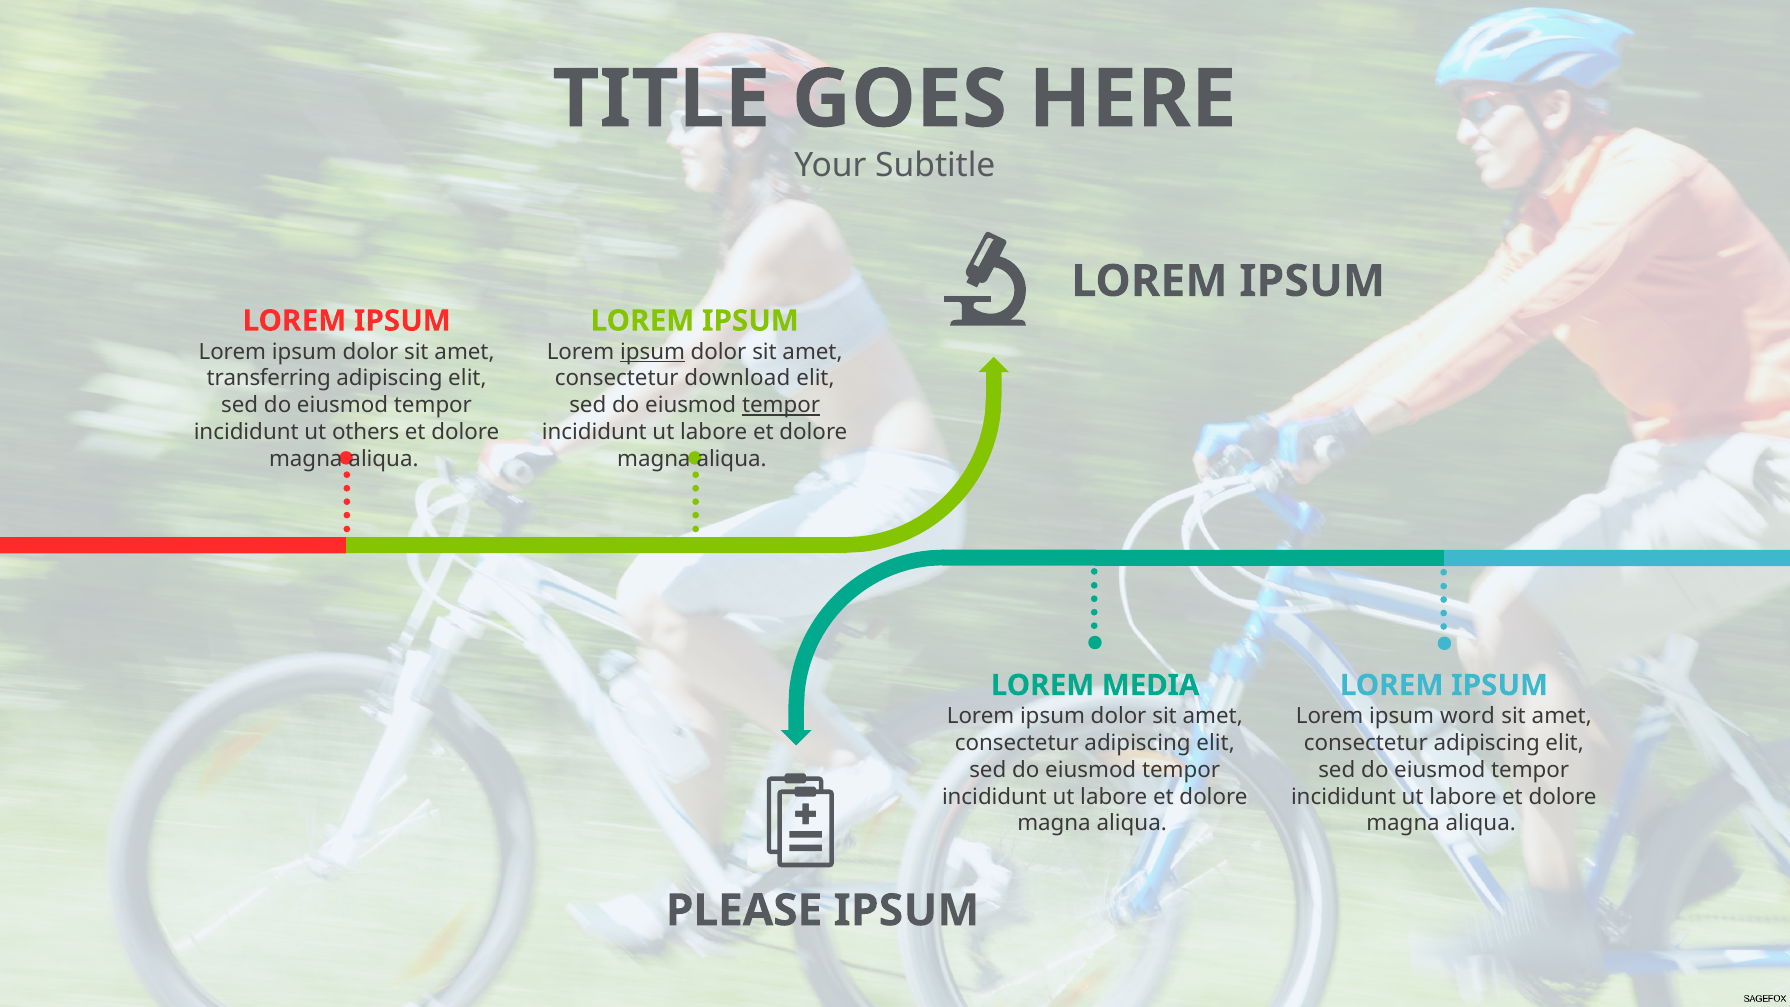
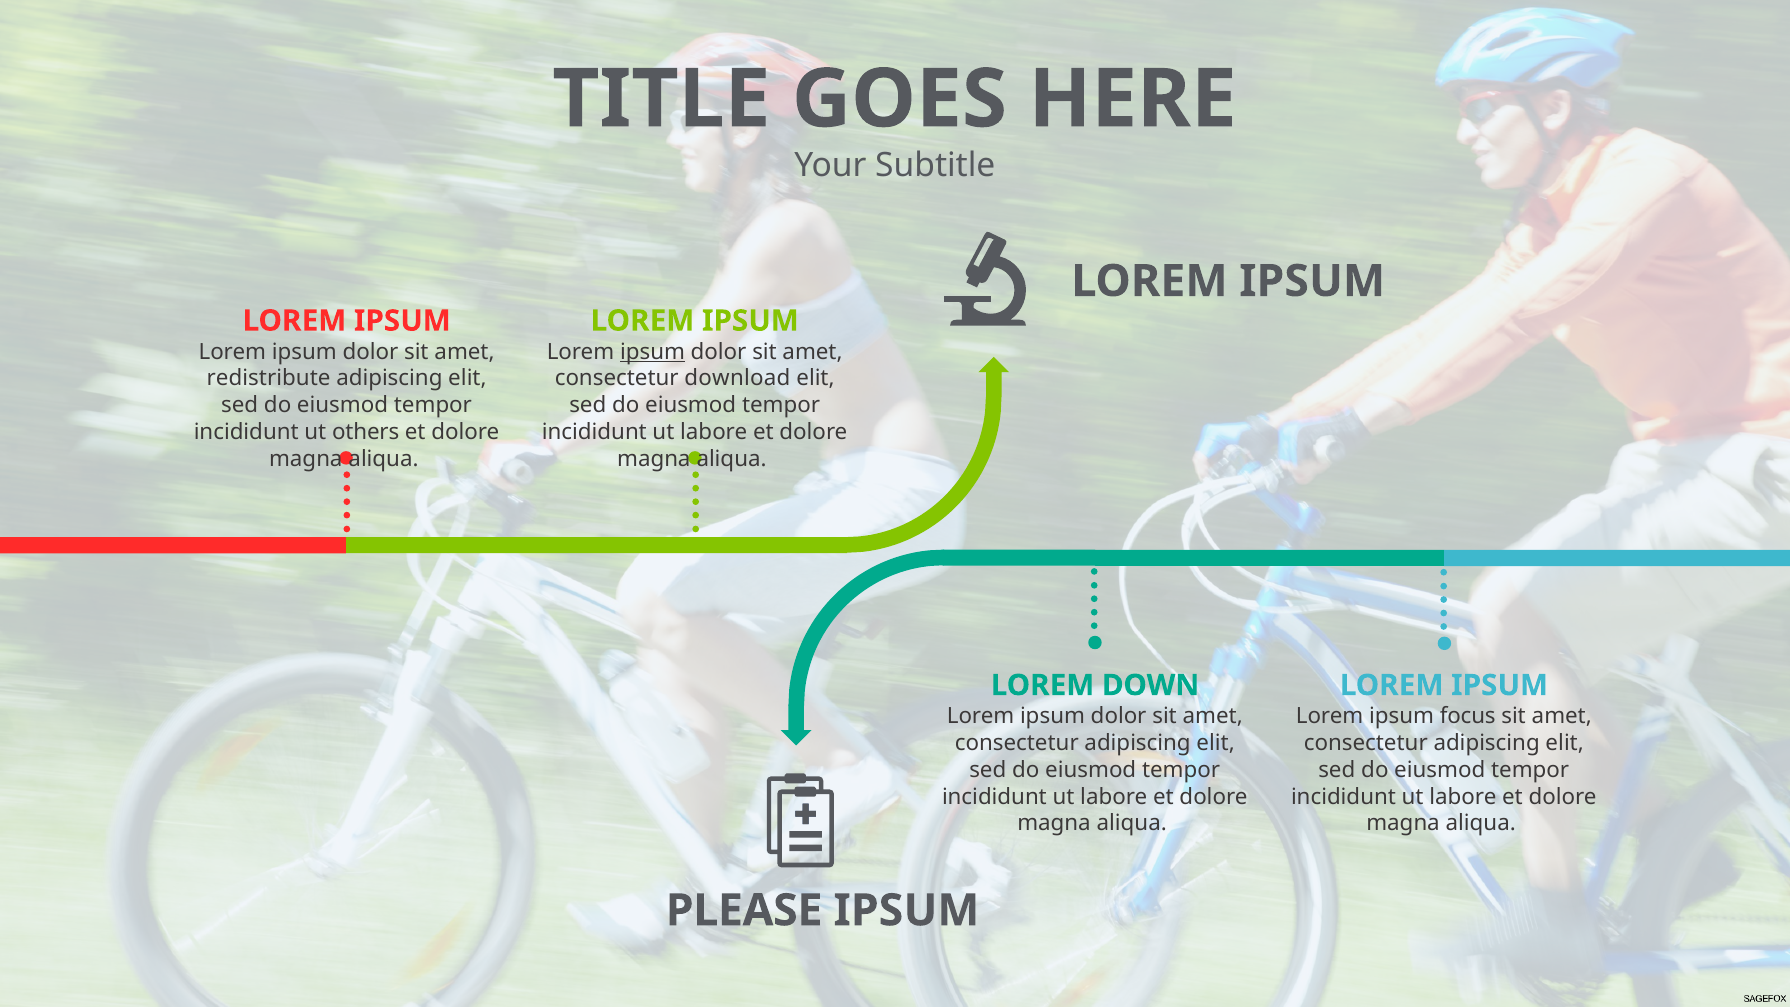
transferring: transferring -> redistribute
tempor at (781, 405) underline: present -> none
MEDIA: MEDIA -> DOWN
word: word -> focus
